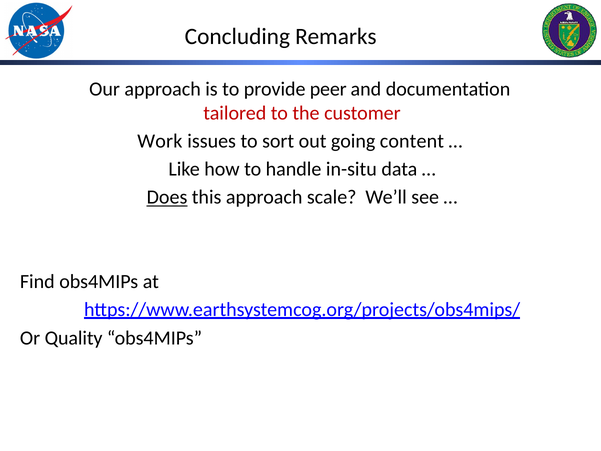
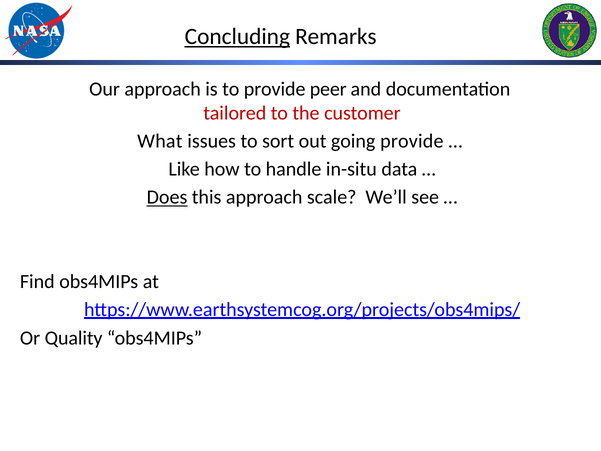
Concluding underline: none -> present
Work: Work -> What
going content: content -> provide
